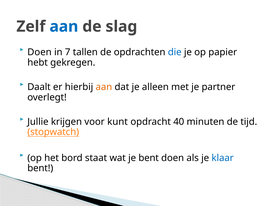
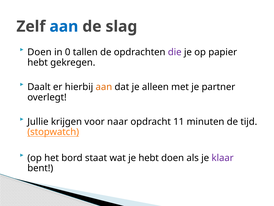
7: 7 -> 0
die colour: blue -> purple
kunt: kunt -> naar
40: 40 -> 11
je bent: bent -> hebt
klaar colour: blue -> purple
